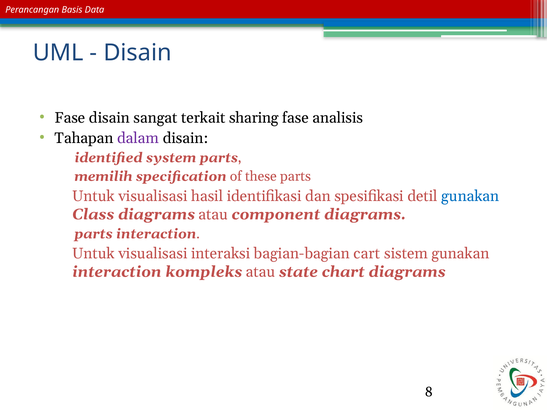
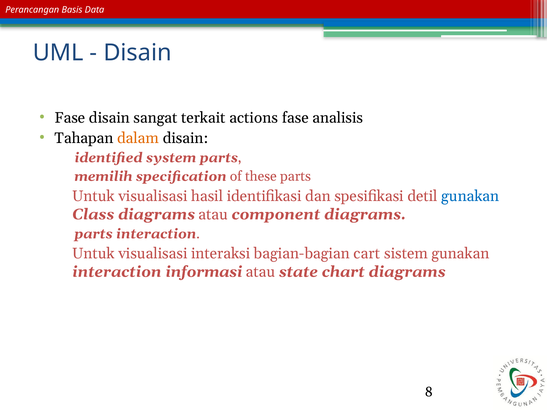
sharing: sharing -> actions
dalam colour: purple -> orange
kompleks: kompleks -> informasi
